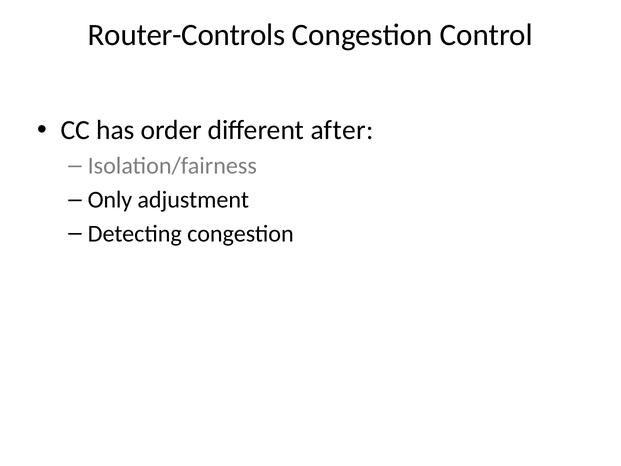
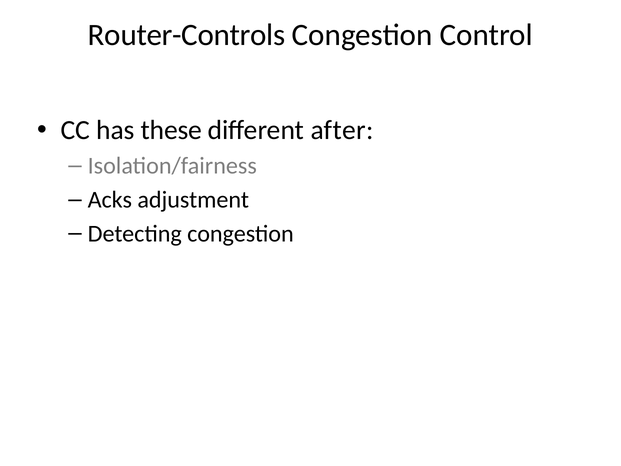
order: order -> these
Only: Only -> Acks
